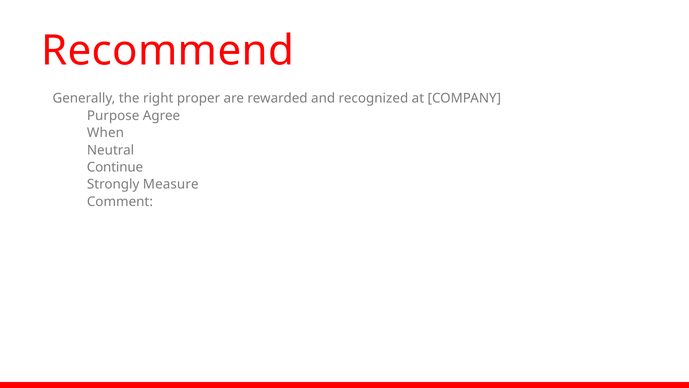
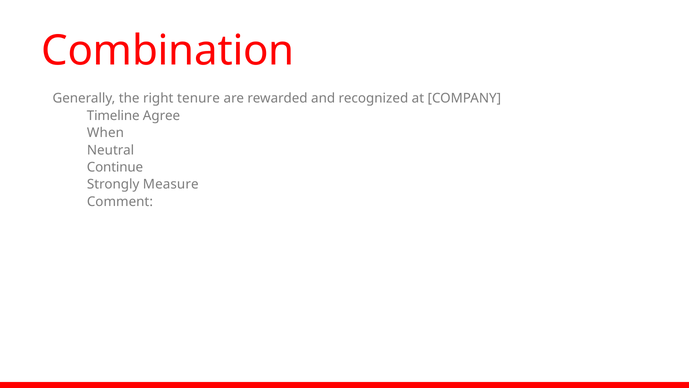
Recommend: Recommend -> Combination
proper: proper -> tenure
Purpose: Purpose -> Timeline
